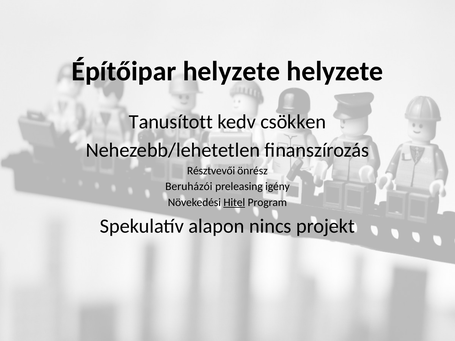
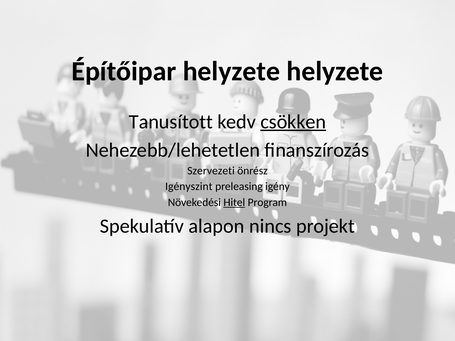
csökken underline: none -> present
Résztvevői: Résztvevői -> Szervezeti
Beruházói: Beruházói -> Igényszint
